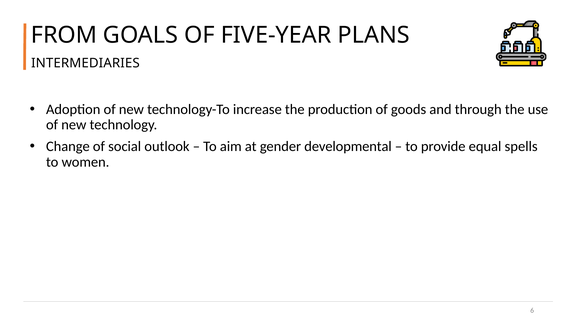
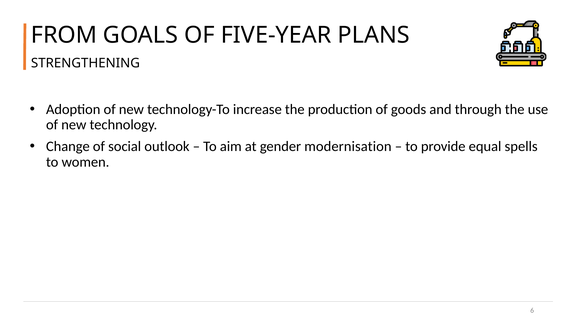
INTERMEDIARIES: INTERMEDIARIES -> STRENGTHENING
developmental: developmental -> modernisation
